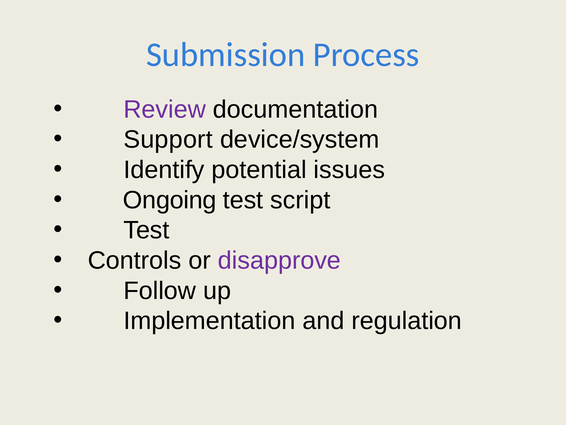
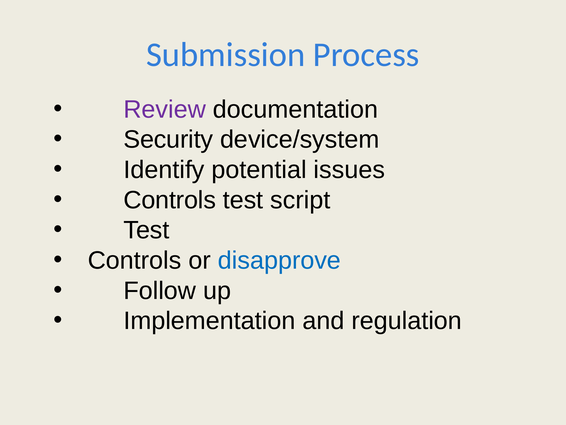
Support: Support -> Security
Ongoing at (170, 200): Ongoing -> Controls
disapprove colour: purple -> blue
